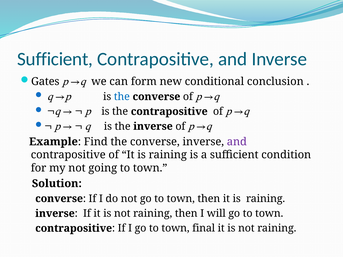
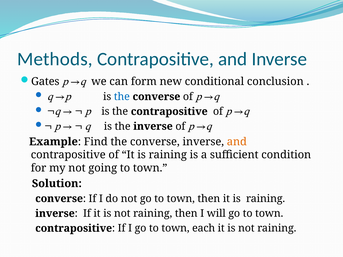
Sufficient at (55, 59): Sufficient -> Methods
and at (237, 142) colour: purple -> orange
final: final -> each
